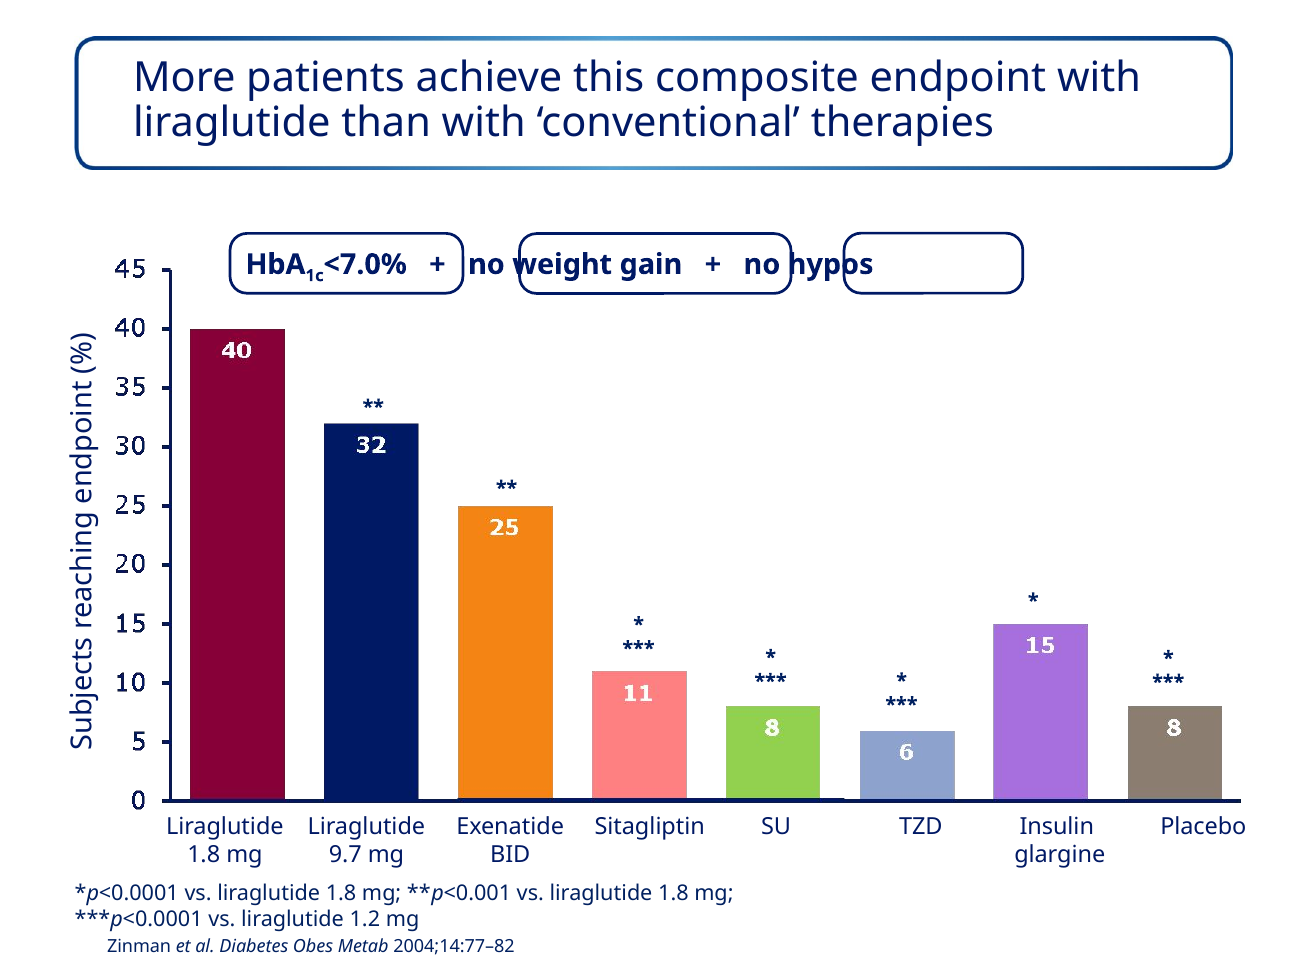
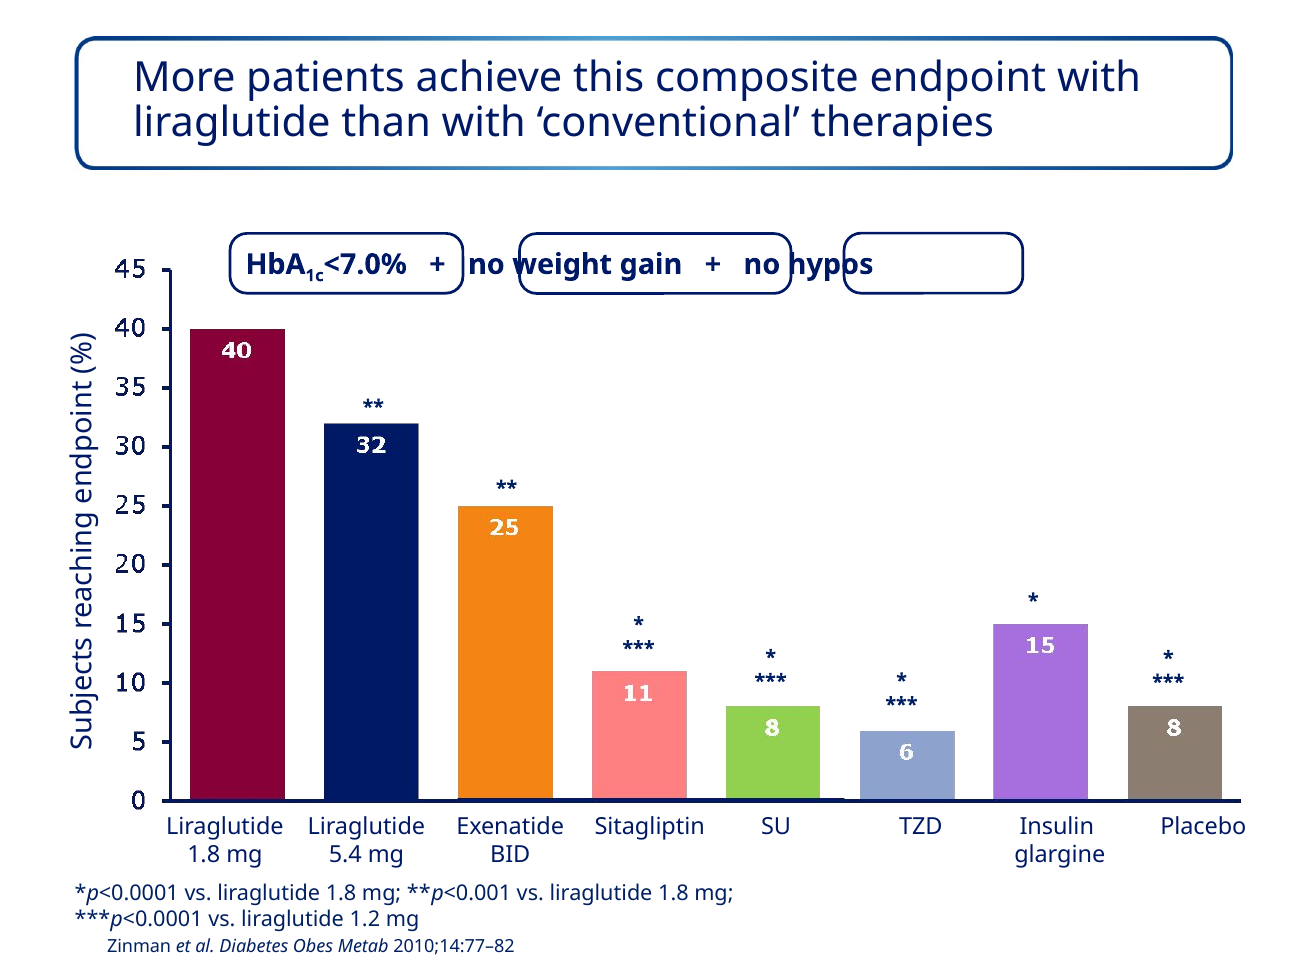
9.7: 9.7 -> 5.4
2004;14:77–82: 2004;14:77–82 -> 2010;14:77–82
